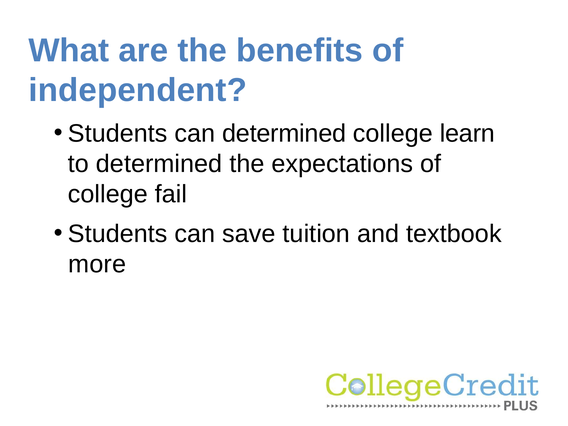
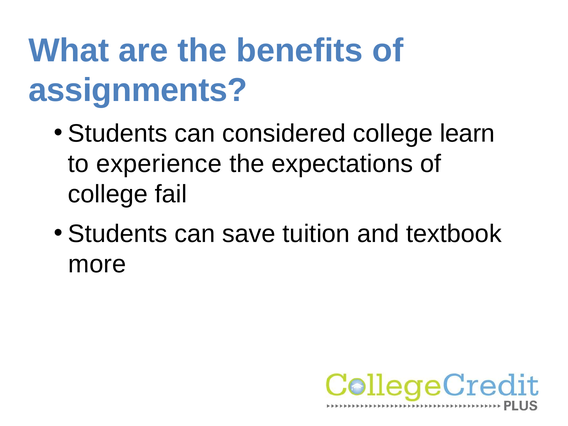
independent: independent -> assignments
can determined: determined -> considered
to determined: determined -> experience
